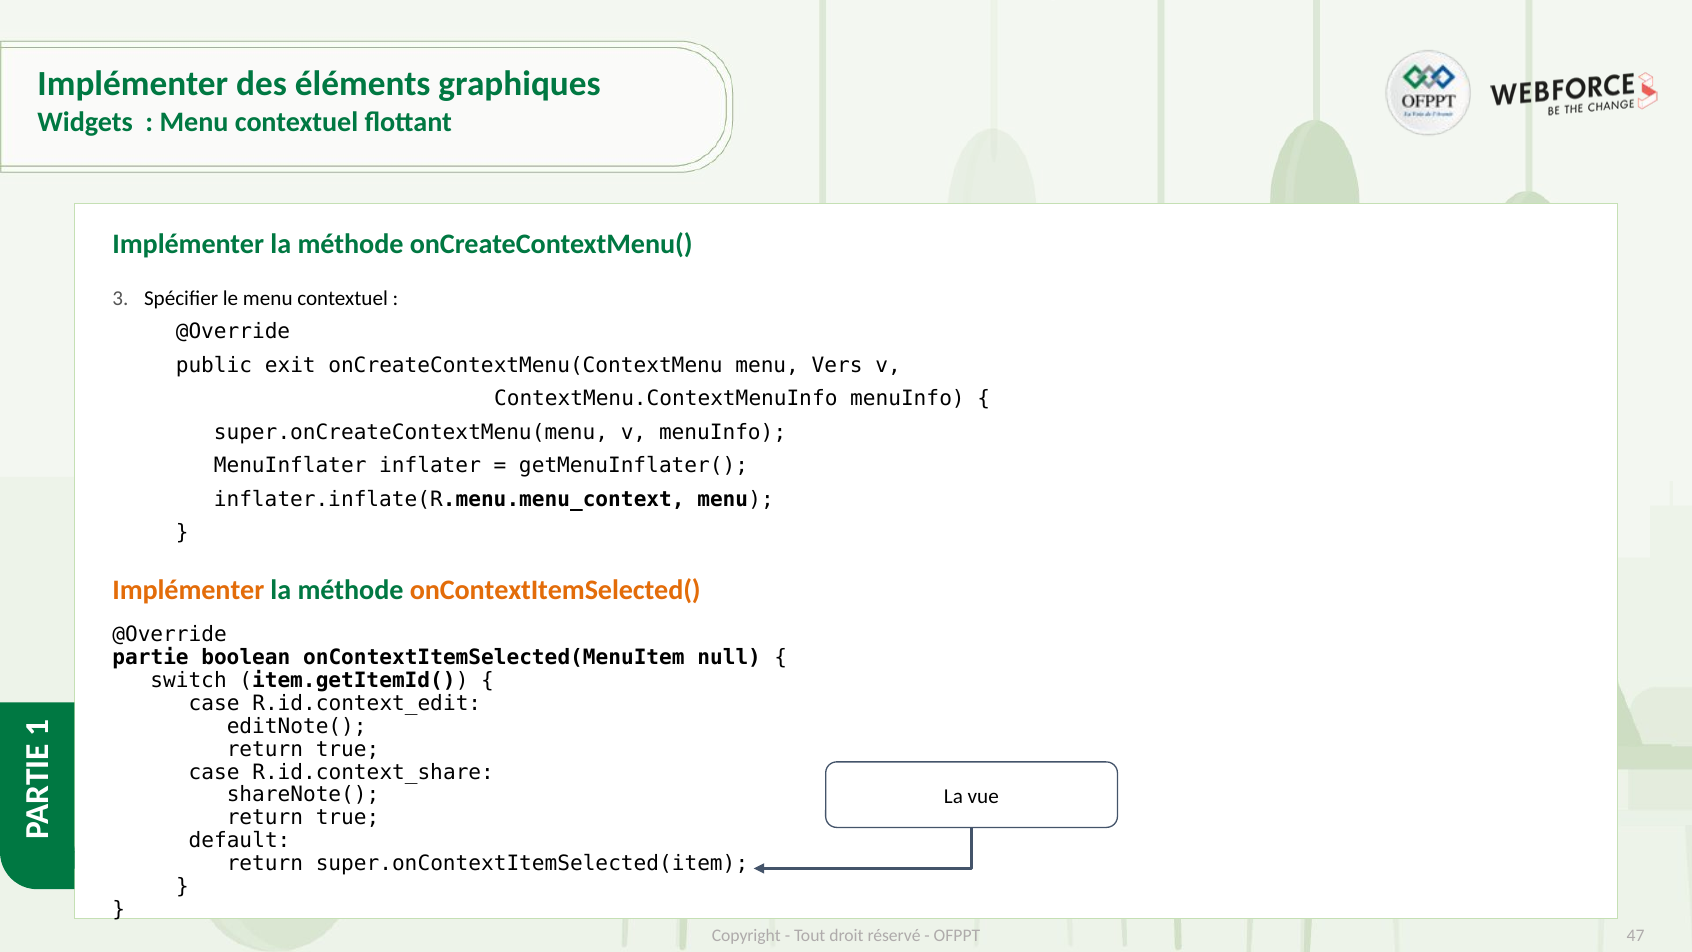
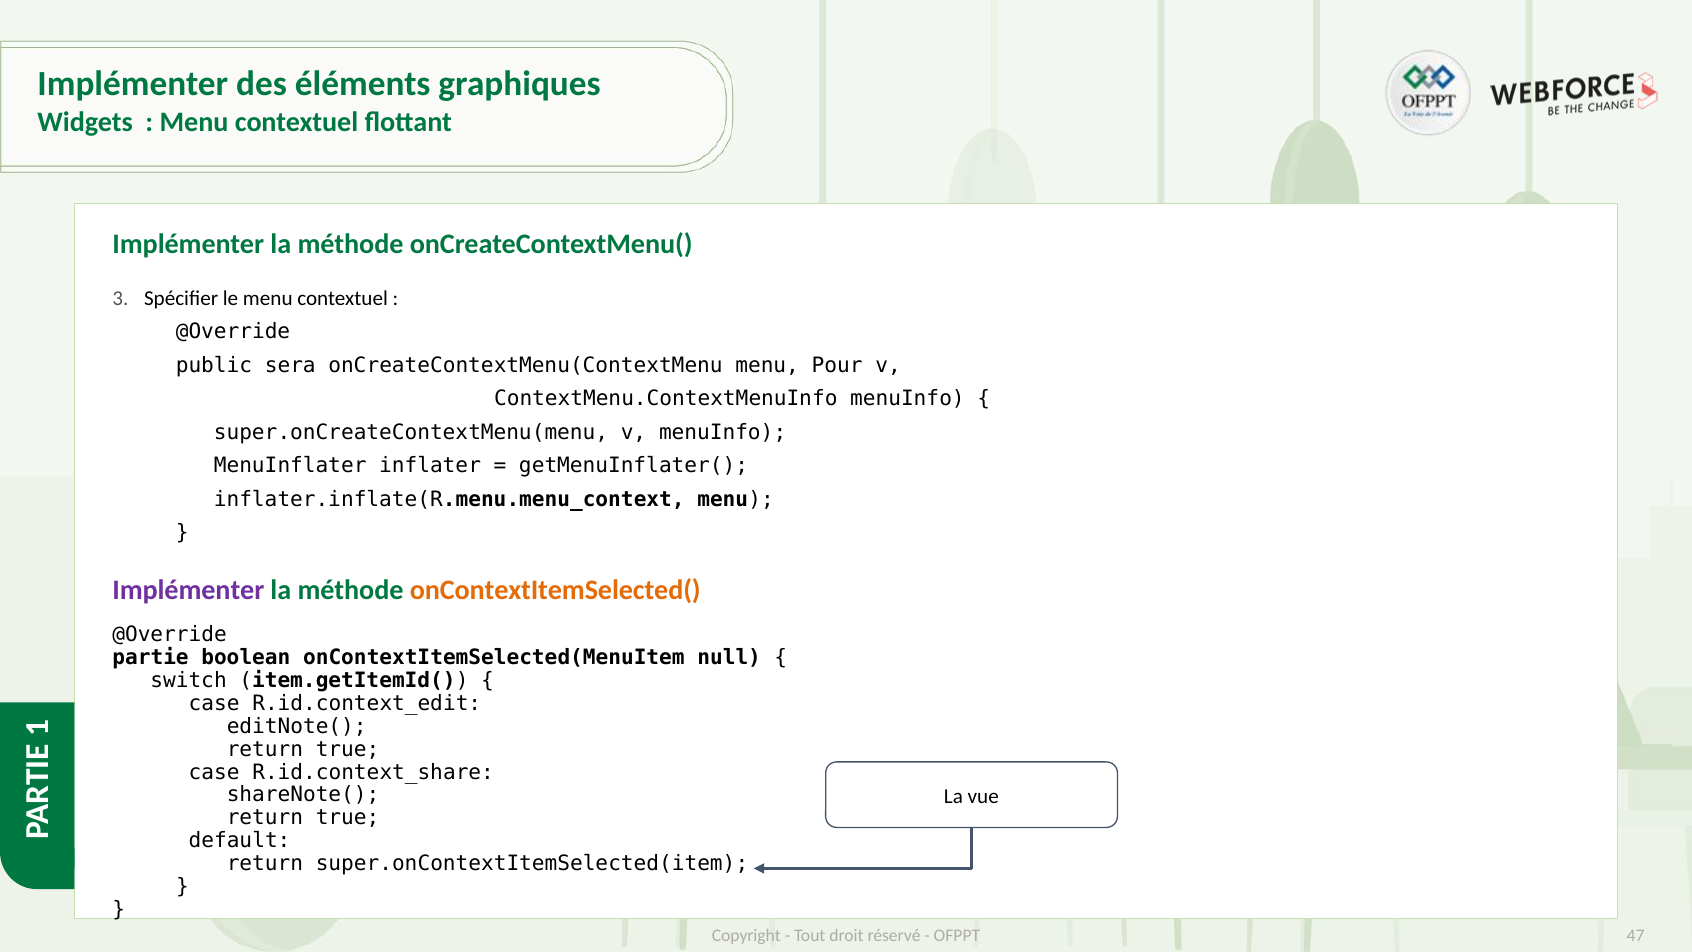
exit: exit -> sera
Vers: Vers -> Pour
Implémenter at (188, 590) colour: orange -> purple
